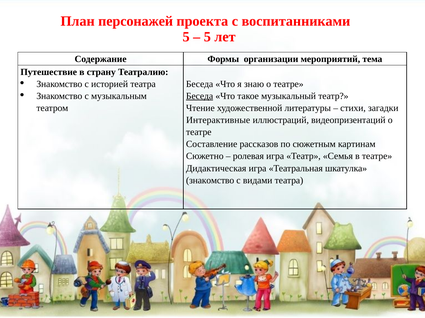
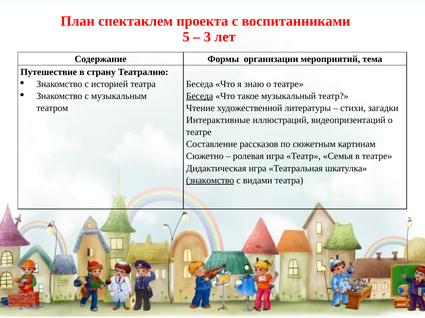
персонажей: персонажей -> спектаклем
5 at (207, 37): 5 -> 3
знакомство at (210, 181) underline: none -> present
